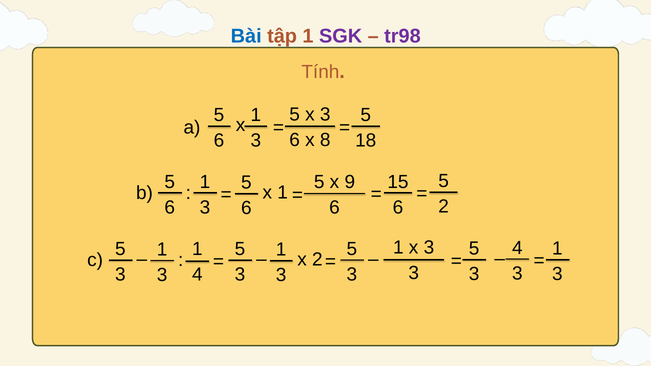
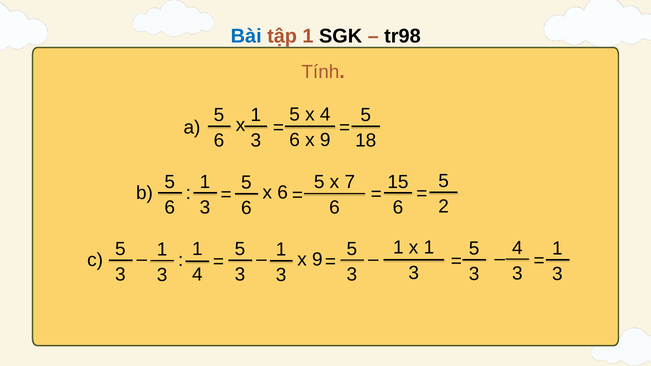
SGK colour: purple -> black
tr98 colour: purple -> black
5 x 3: 3 -> 4
6 x 8: 8 -> 9
9: 9 -> 7
x 1: 1 -> 6
1 x 3: 3 -> 1
2 at (317, 260): 2 -> 9
